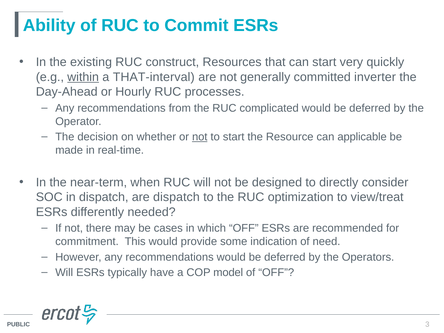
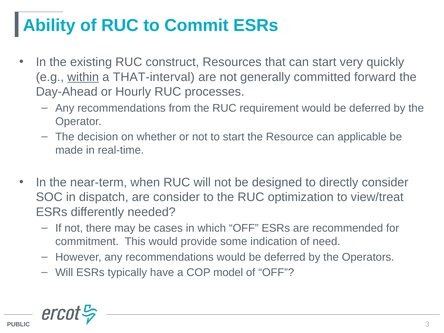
inverter: inverter -> forward
complicated: complicated -> requirement
not at (200, 137) underline: present -> none
are dispatch: dispatch -> consider
